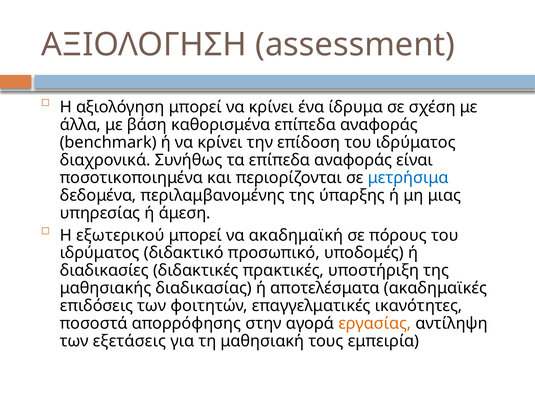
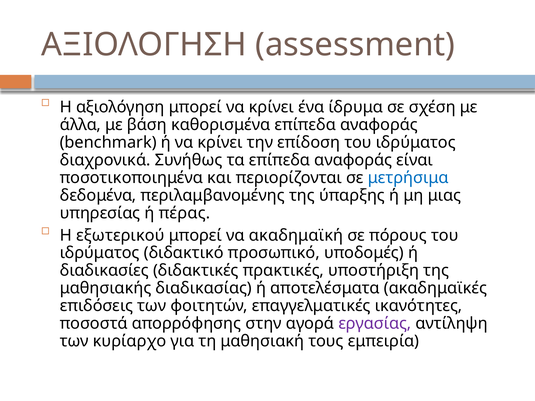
άμεση: άμεση -> πέρας
εργασίας colour: orange -> purple
εξετάσεις: εξετάσεις -> κυρίαρχο
